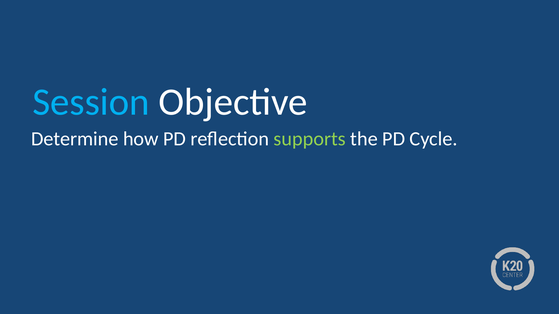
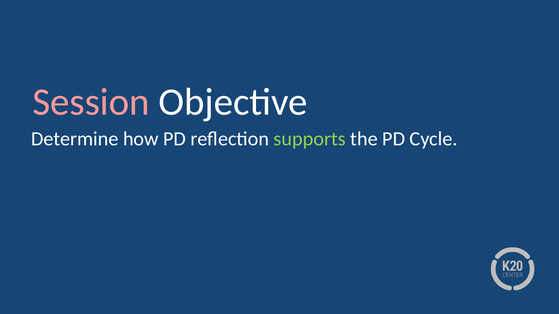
Session colour: light blue -> pink
